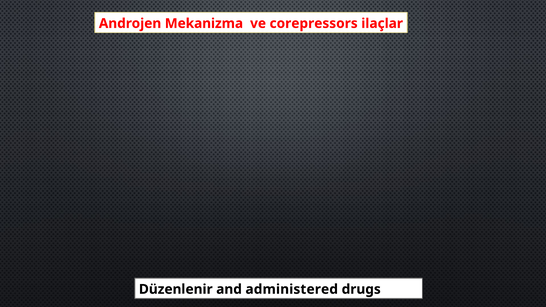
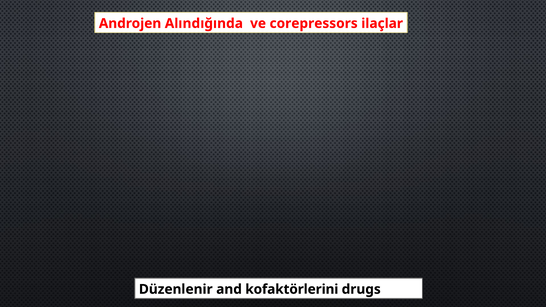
Mekanizma: Mekanizma -> Alındığında
administered: administered -> kofaktörlerini
